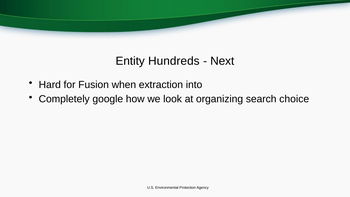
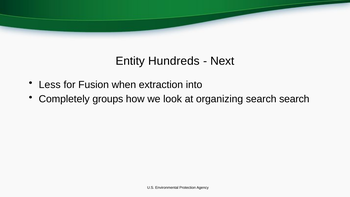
Hard: Hard -> Less
google: google -> groups
search choice: choice -> search
